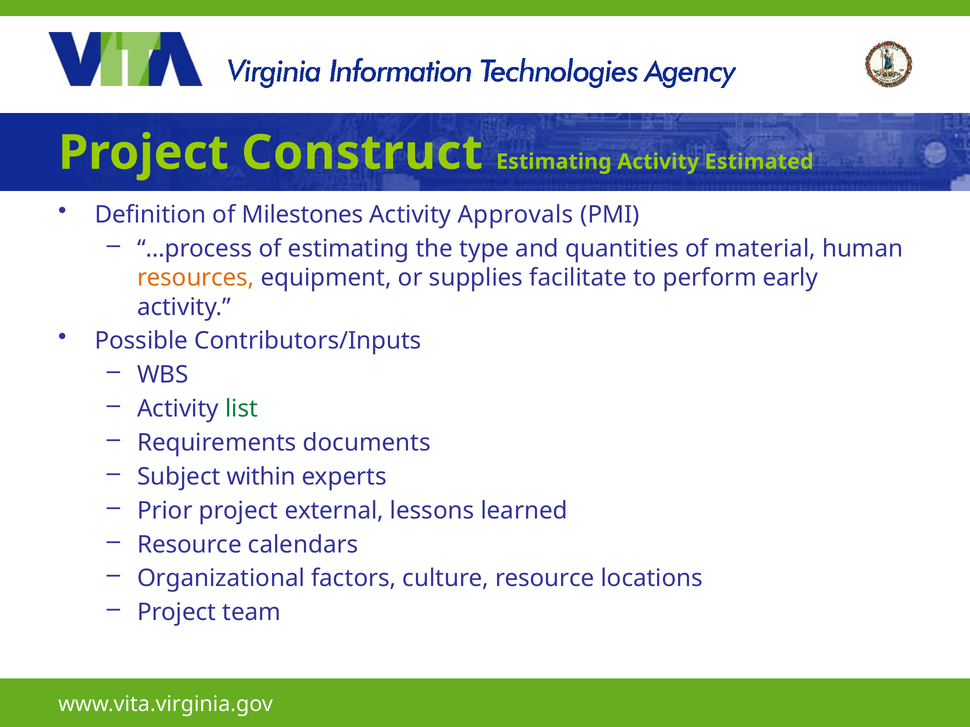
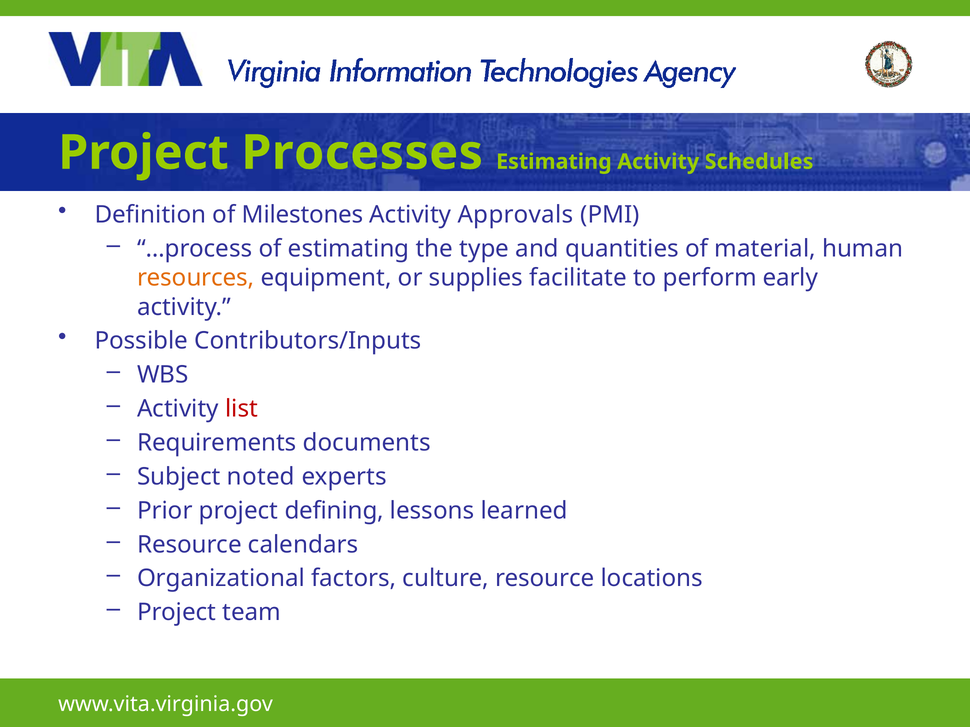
Construct: Construct -> Processes
Estimated: Estimated -> Schedules
list colour: green -> red
within: within -> noted
external: external -> defining
